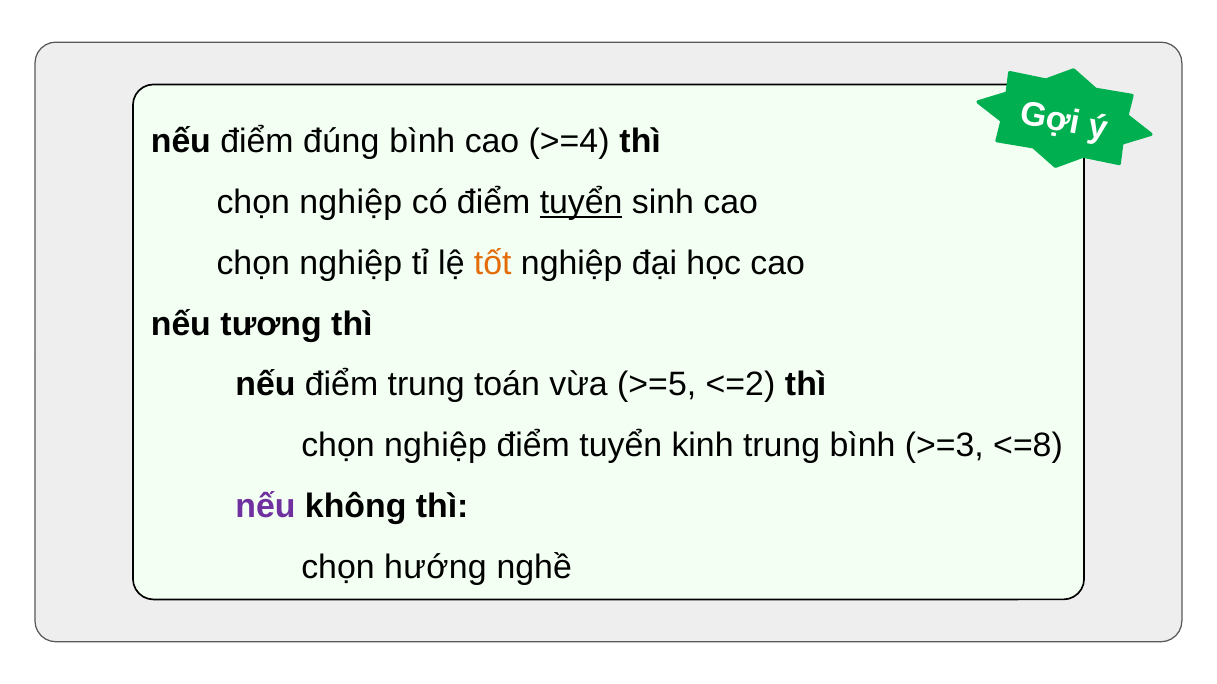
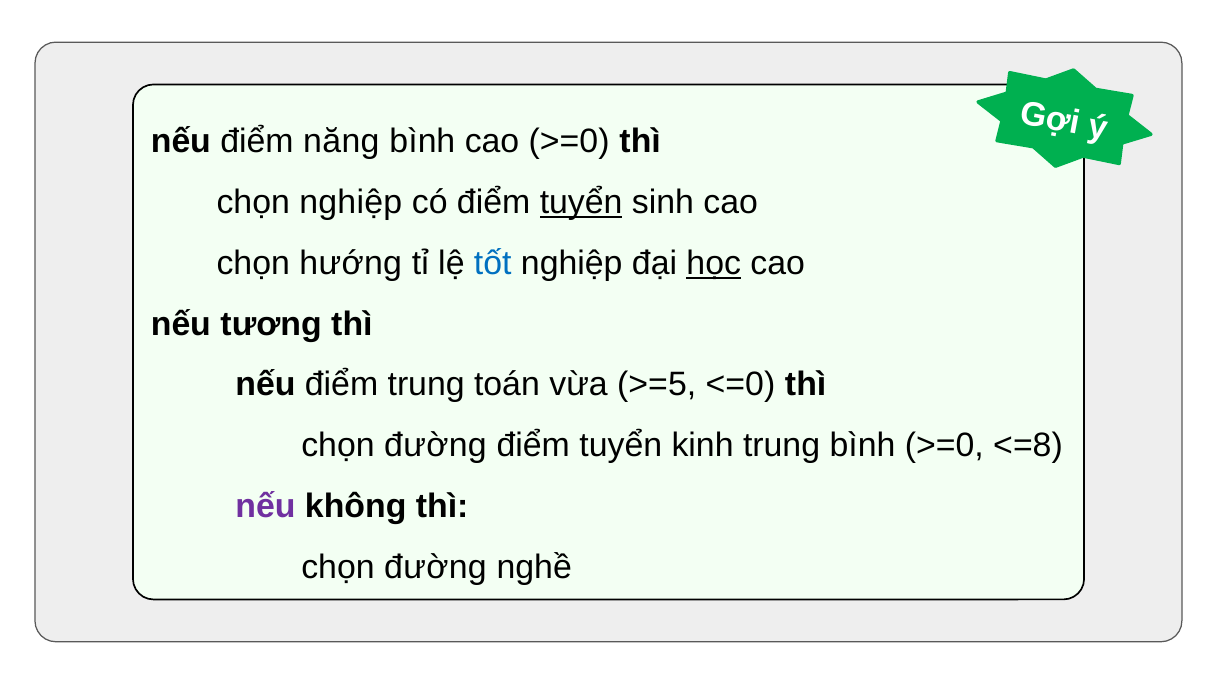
đúng: đúng -> năng
cao >=4: >=4 -> >=0
nghiệp at (351, 263): nghiệp -> hướng
tốt colour: orange -> blue
học underline: none -> present
<=2: <=2 -> <=0
nghiệp at (436, 446): nghiệp -> đường
bình >=3: >=3 -> >=0
hướng at (435, 568): hướng -> đường
